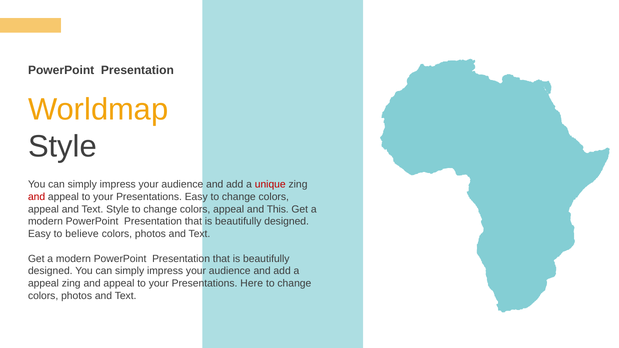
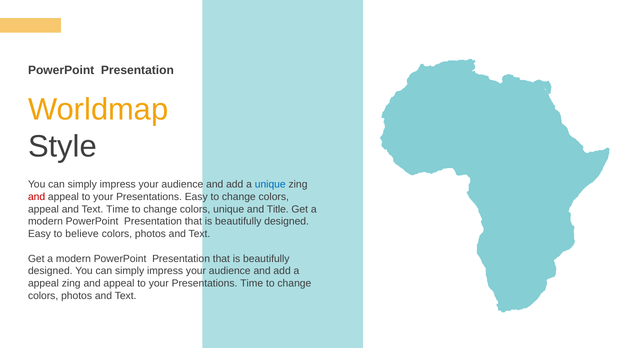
unique at (270, 185) colour: red -> blue
Text Style: Style -> Time
appeal at (229, 209): appeal -> unique
This: This -> Title
Presentations Here: Here -> Time
